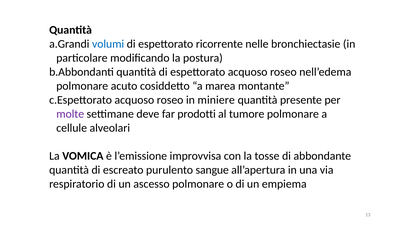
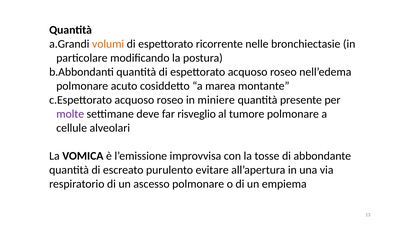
volumi colour: blue -> orange
prodotti: prodotti -> risveglio
sangue: sangue -> evitare
